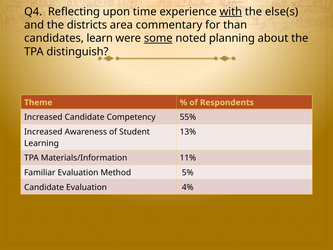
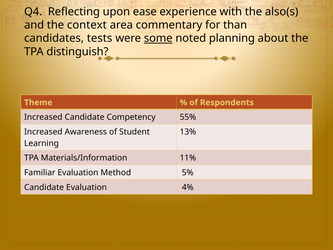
time: time -> ease
with underline: present -> none
else(s: else(s -> also(s
districts: districts -> context
learn: learn -> tests
